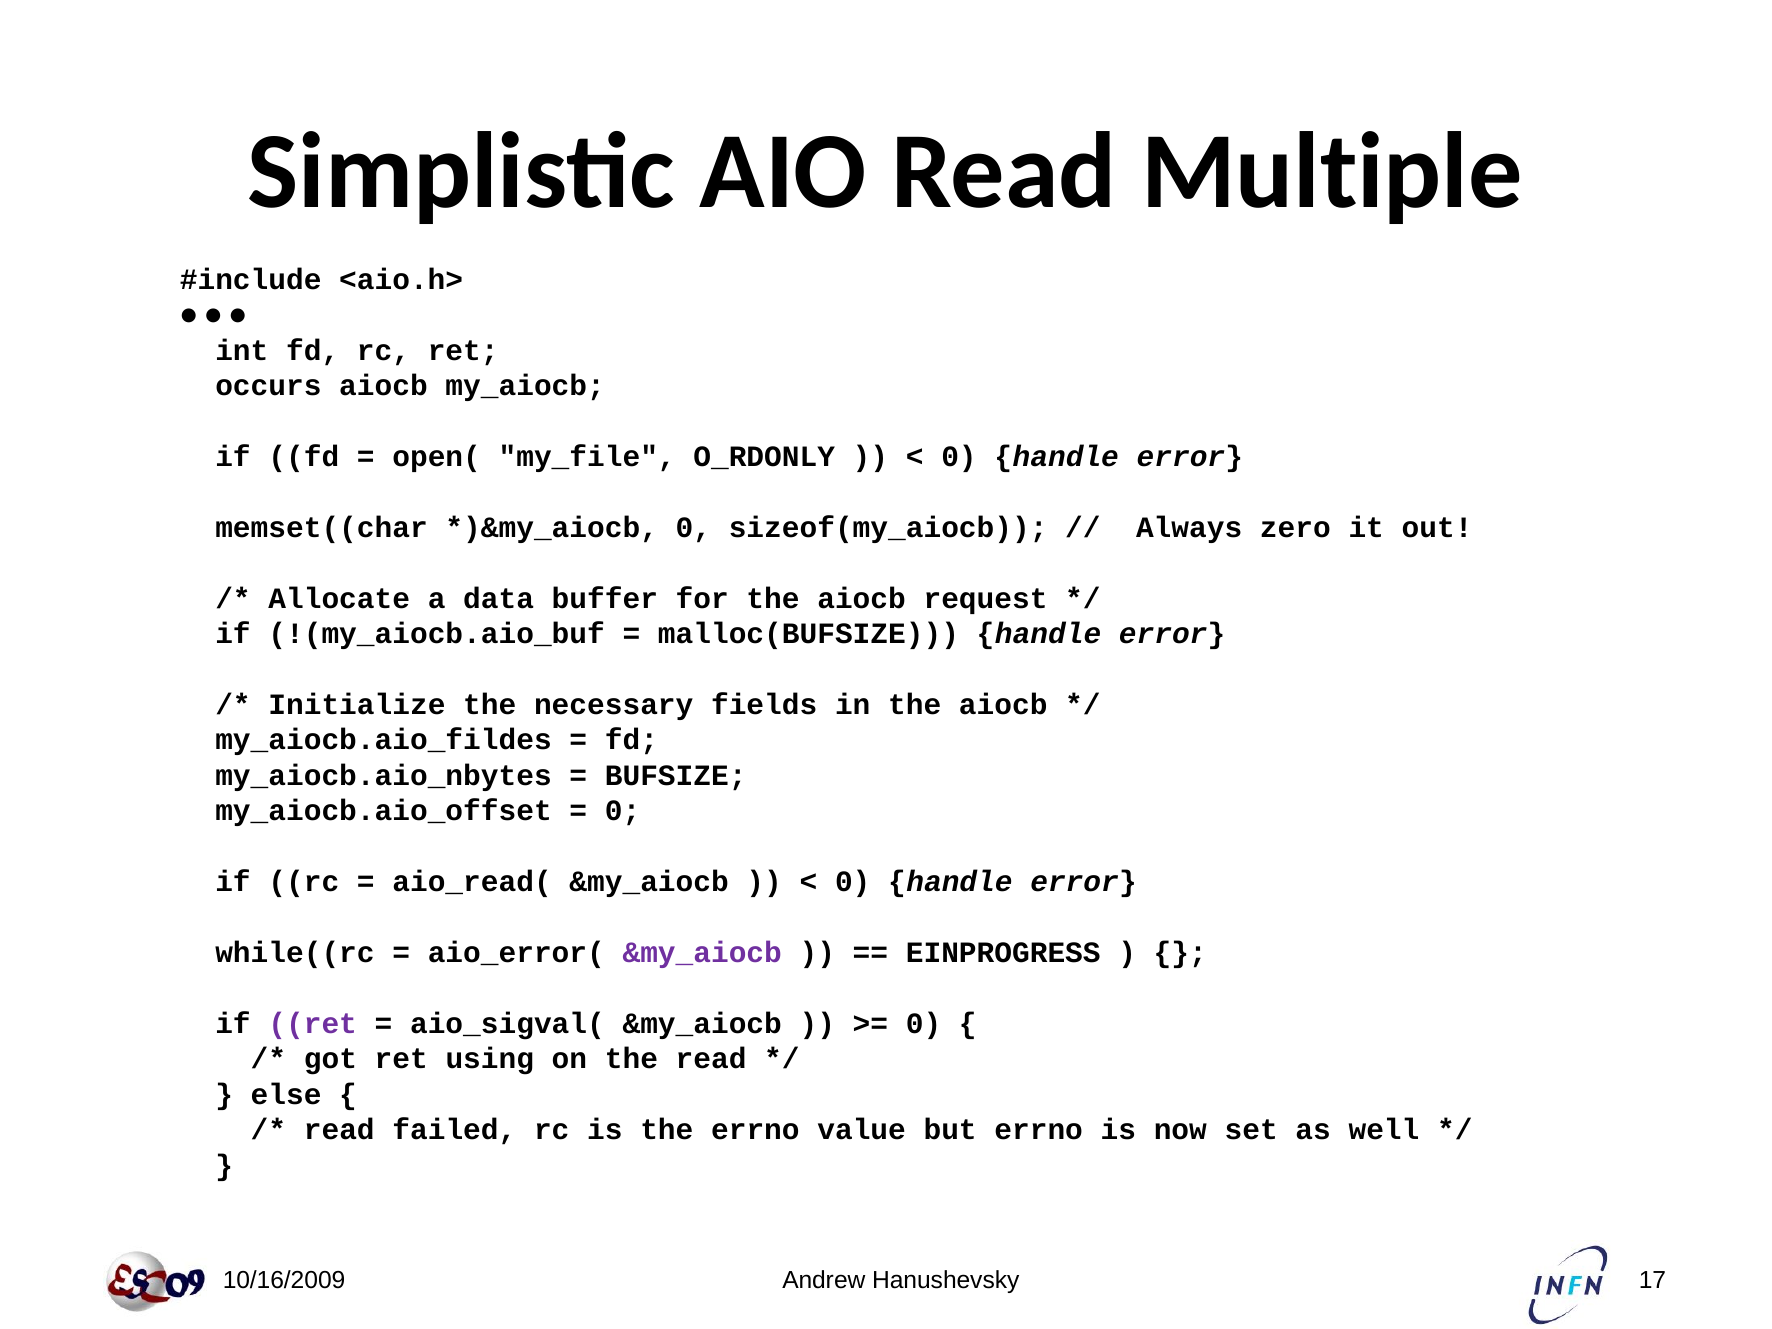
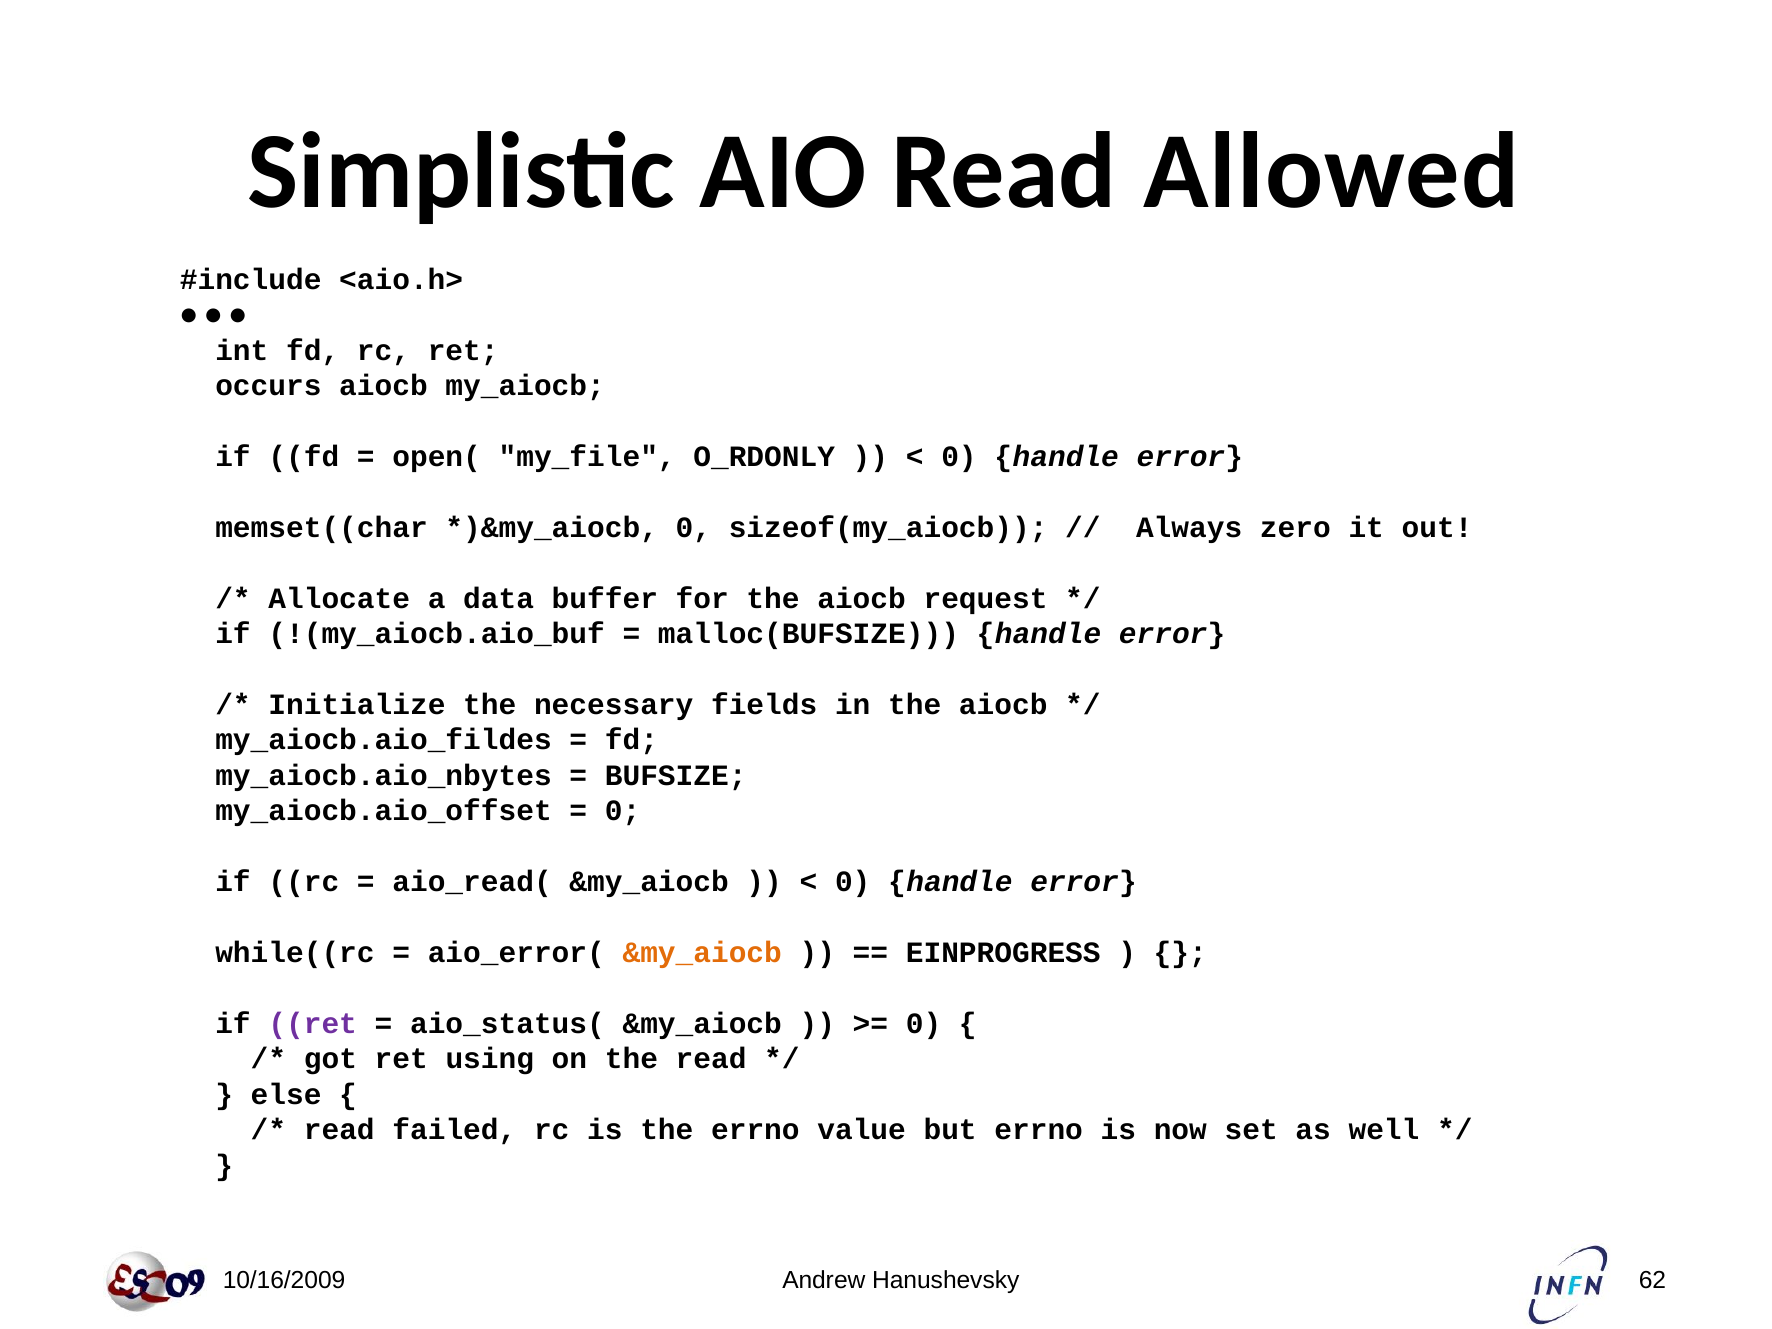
Multiple: Multiple -> Allowed
&my_aiocb at (702, 953) colour: purple -> orange
aio_sigval(: aio_sigval( -> aio_status(
17: 17 -> 62
